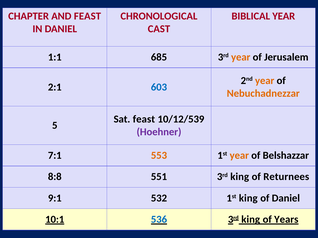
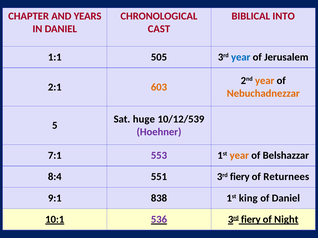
AND FEAST: FEAST -> YEARS
BIBLICAL YEAR: YEAR -> INTO
685: 685 -> 505
year at (241, 57) colour: orange -> blue
603 colour: blue -> orange
Sat feast: feast -> huge
553 colour: orange -> purple
8:8: 8:8 -> 8:4
551 3rd king: king -> fiery
532: 532 -> 838
536 colour: blue -> purple
king at (251, 220): king -> fiery
Years: Years -> Night
